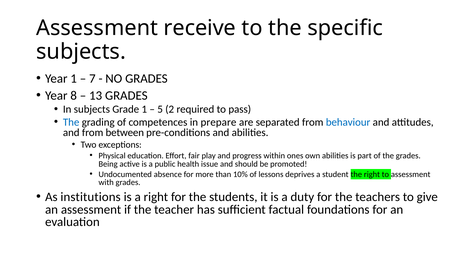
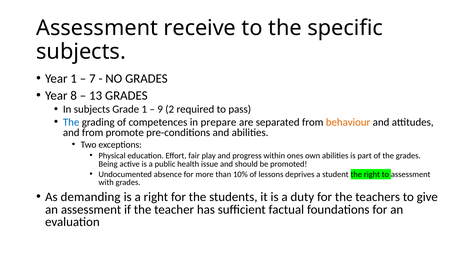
5: 5 -> 9
behaviour colour: blue -> orange
between: between -> promote
institutions: institutions -> demanding
